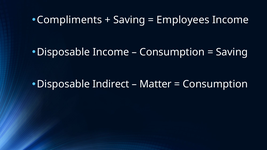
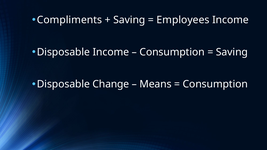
Indirect: Indirect -> Change
Matter: Matter -> Means
